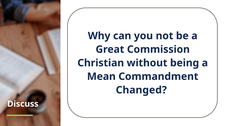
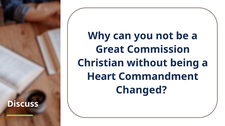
Mean: Mean -> Heart
